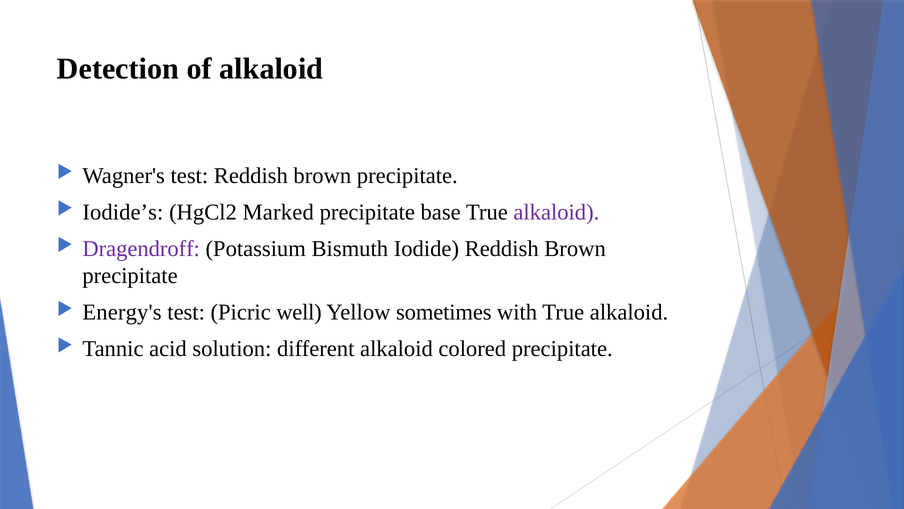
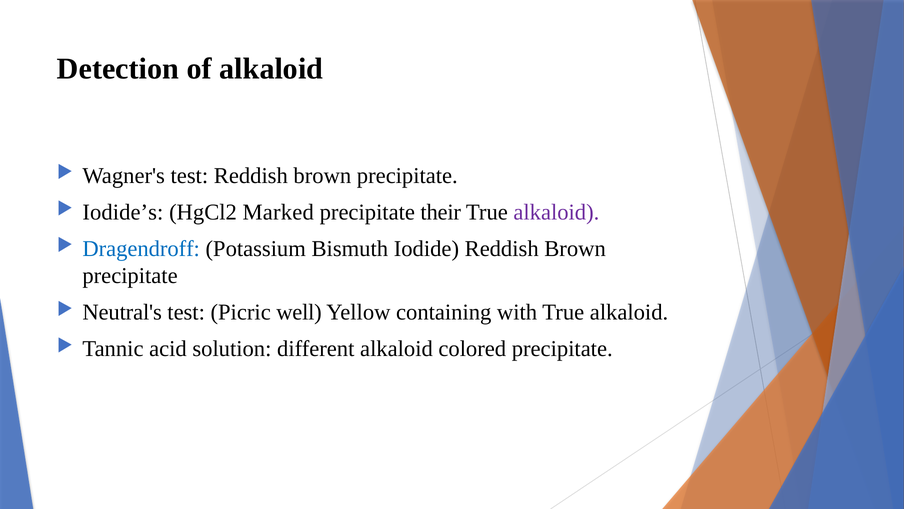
base: base -> their
Dragendroff colour: purple -> blue
Energy's: Energy's -> Neutral's
sometimes: sometimes -> containing
